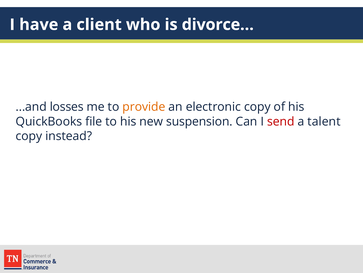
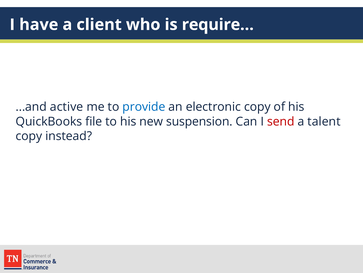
divorce…: divorce… -> require…
losses: losses -> active
provide colour: orange -> blue
